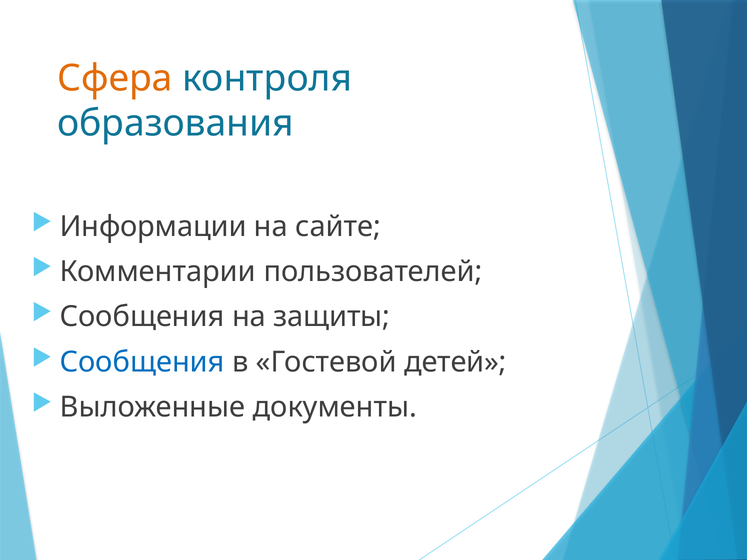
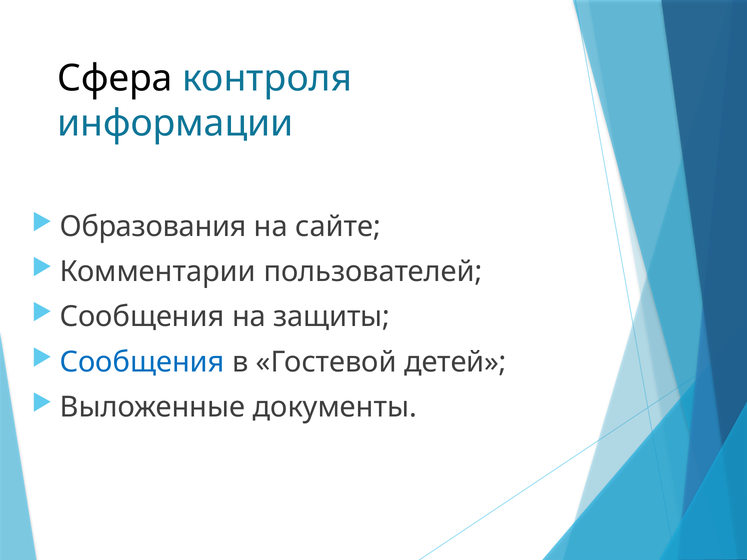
Сфера colour: orange -> black
образования: образования -> информации
Информации: Информации -> Образования
